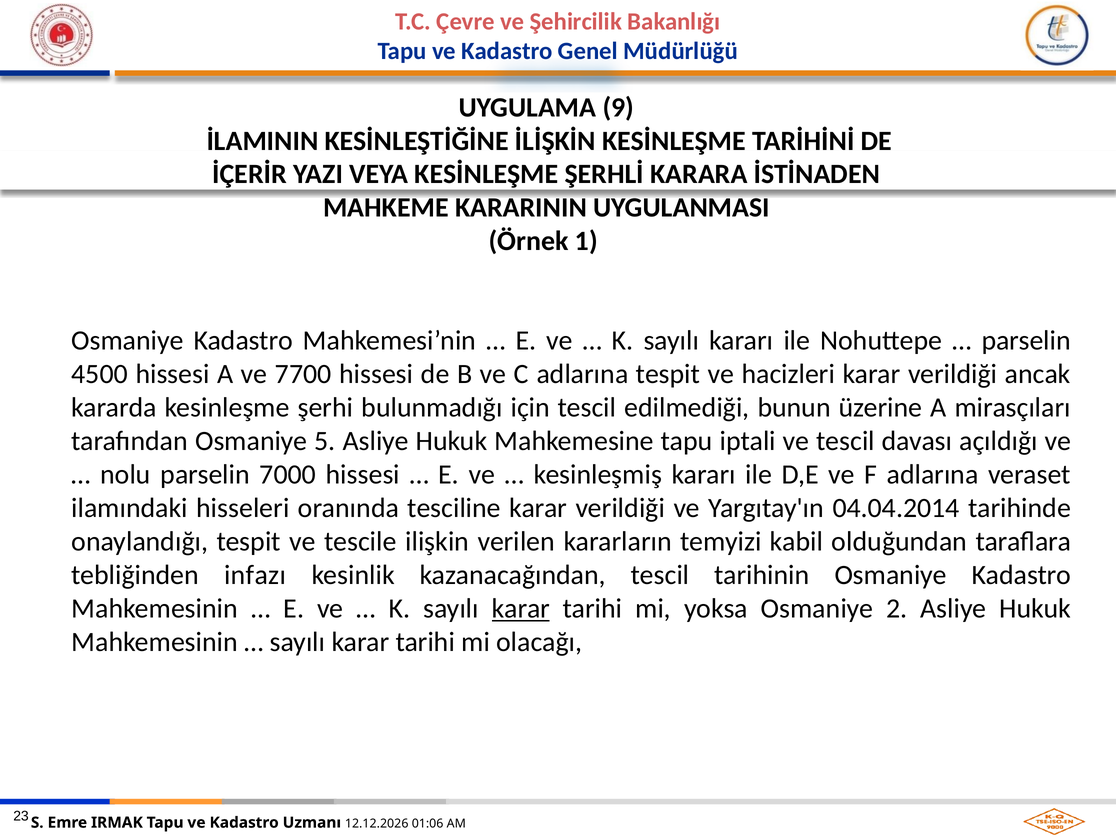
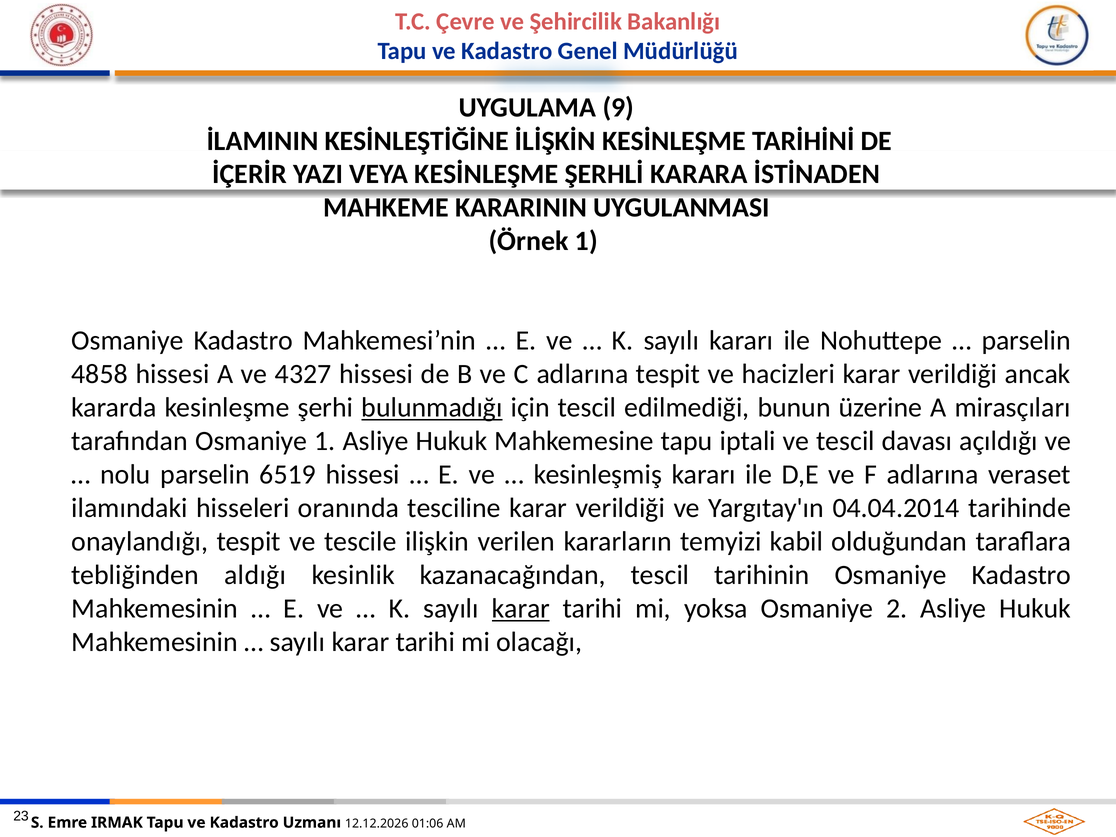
4500: 4500 -> 4858
7700: 7700 -> 4327
bulunmadığı underline: none -> present
Osmaniye 5: 5 -> 1
7000: 7000 -> 6519
infazı: infazı -> aldığı
